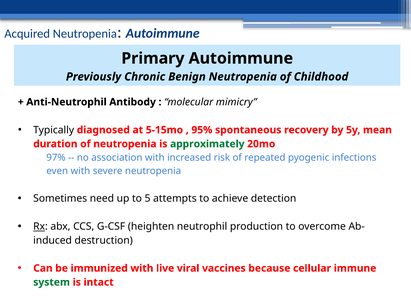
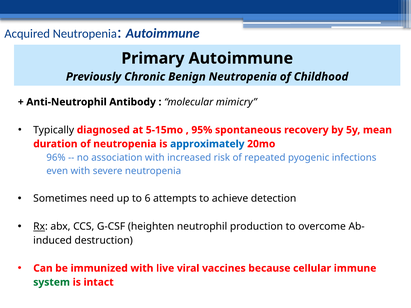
approximately colour: green -> blue
97%: 97% -> 96%
5: 5 -> 6
